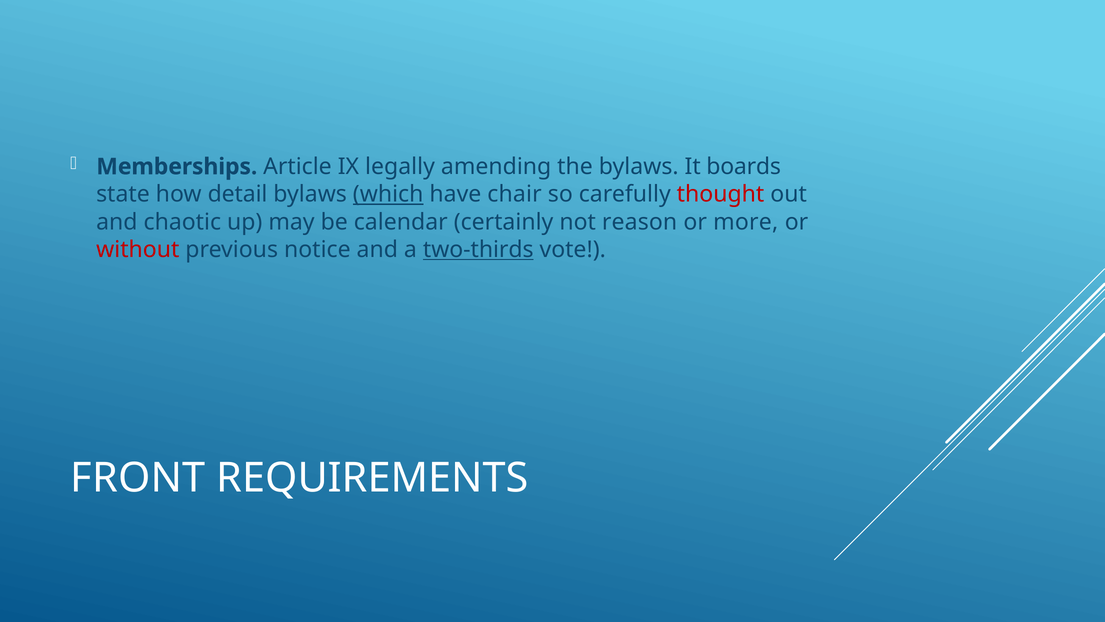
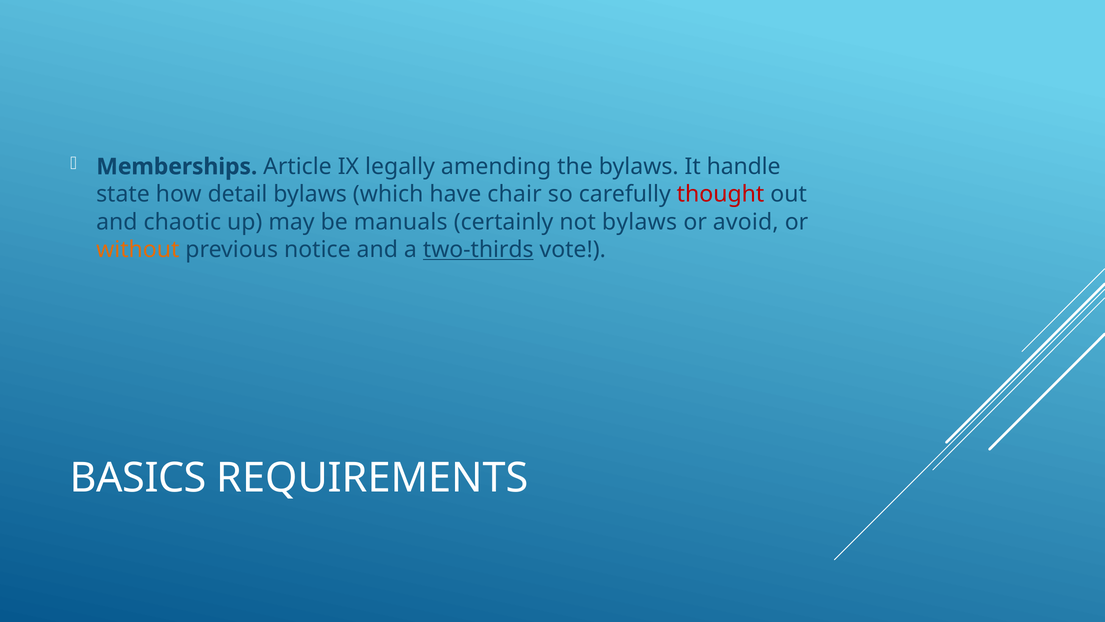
boards: boards -> handle
which underline: present -> none
calendar: calendar -> manuals
not reason: reason -> bylaws
more: more -> avoid
without colour: red -> orange
FRONT: FRONT -> BASICS
